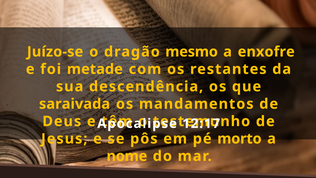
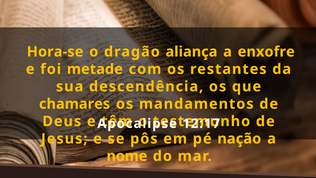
Juízo-se: Juízo-se -> Hora-se
mesmo: mesmo -> aliança
saraivada: saraivada -> chamares
morto: morto -> nação
